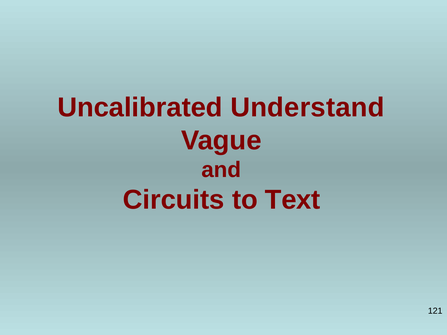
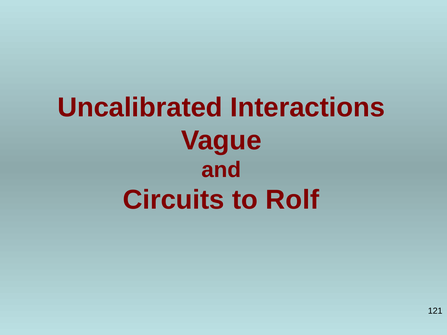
Understand: Understand -> Interactions
Text: Text -> Rolf
